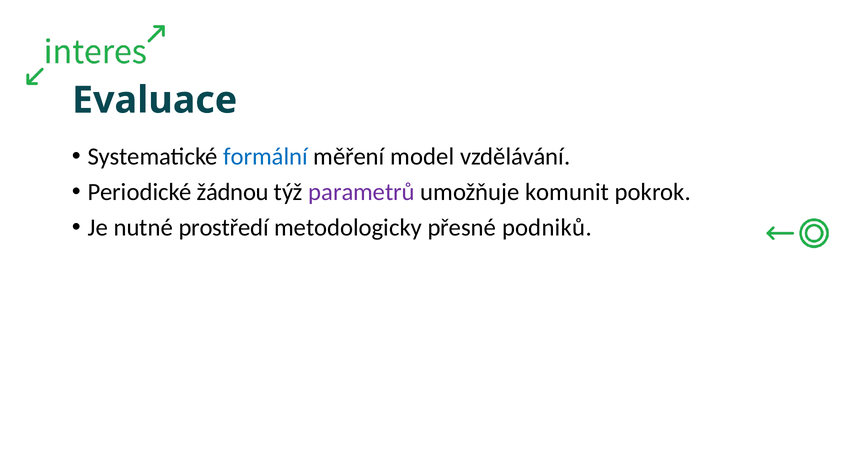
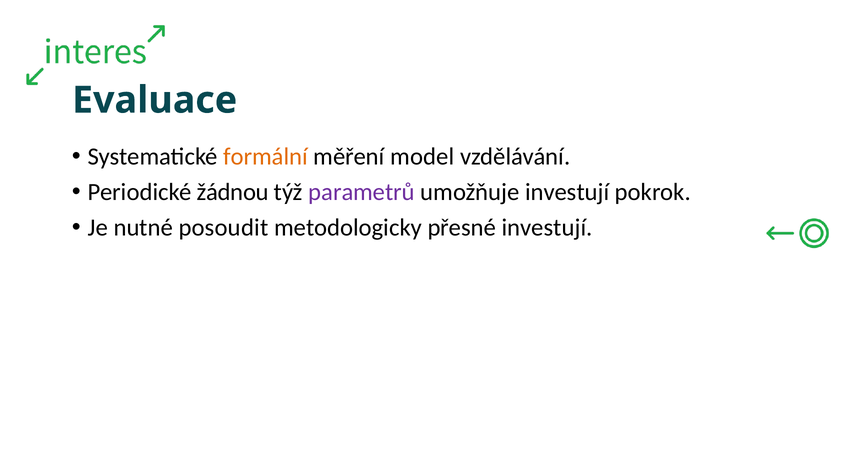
formální colour: blue -> orange
umožňuje komunit: komunit -> investují
prostředí: prostředí -> posoudit
přesné podniků: podniků -> investují
